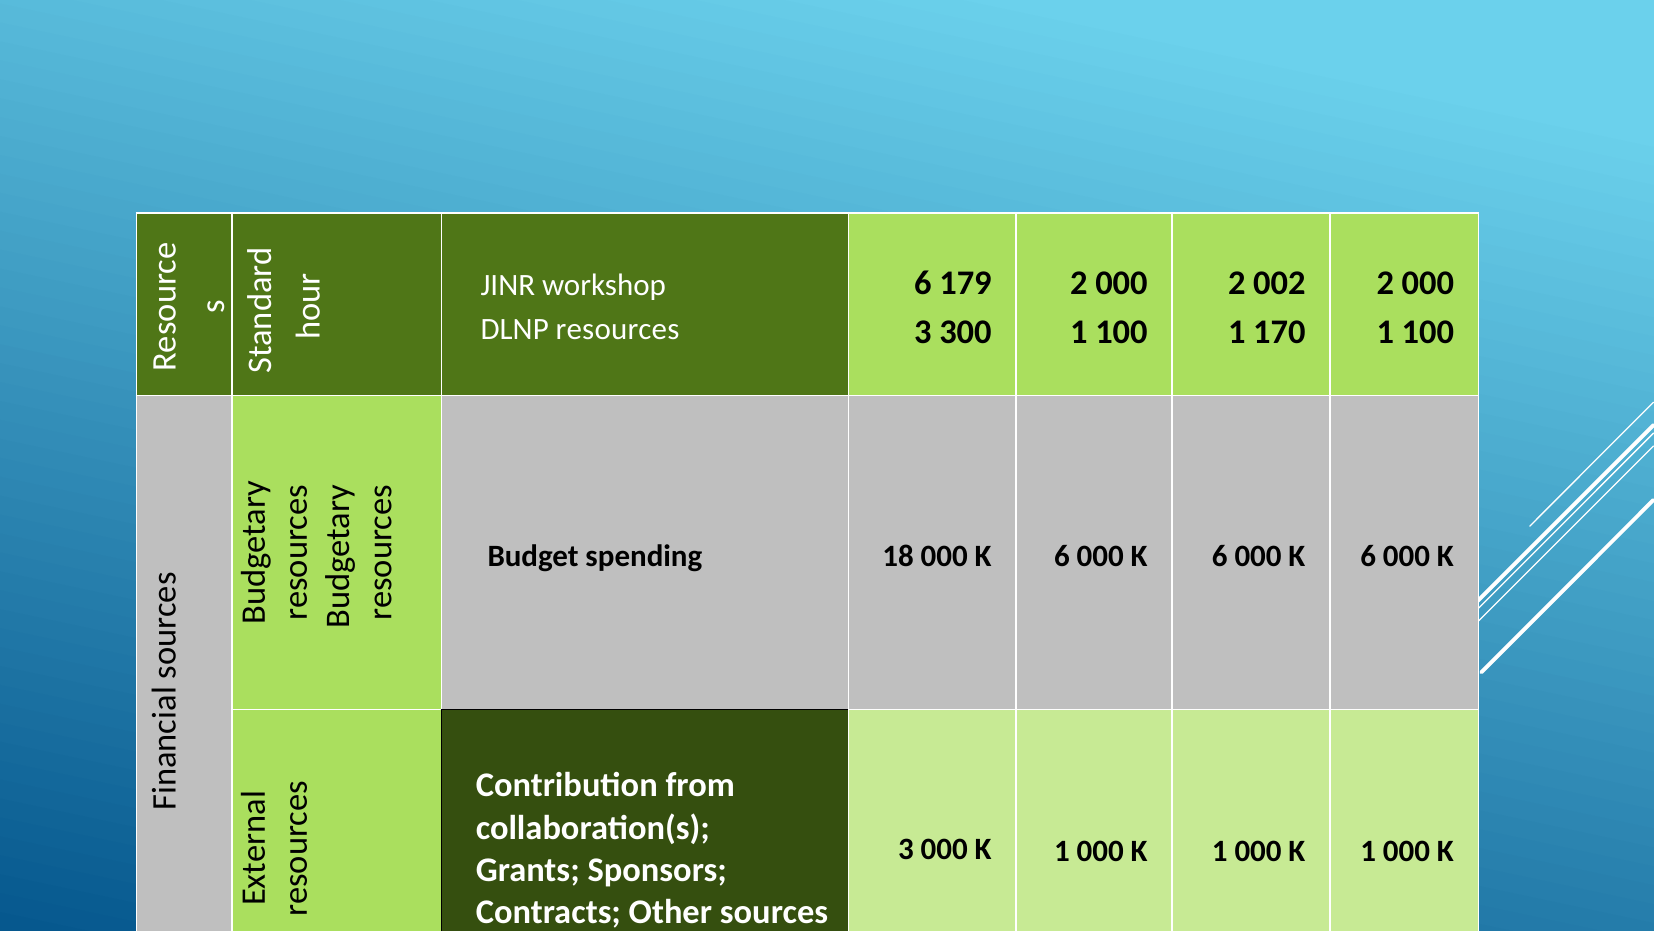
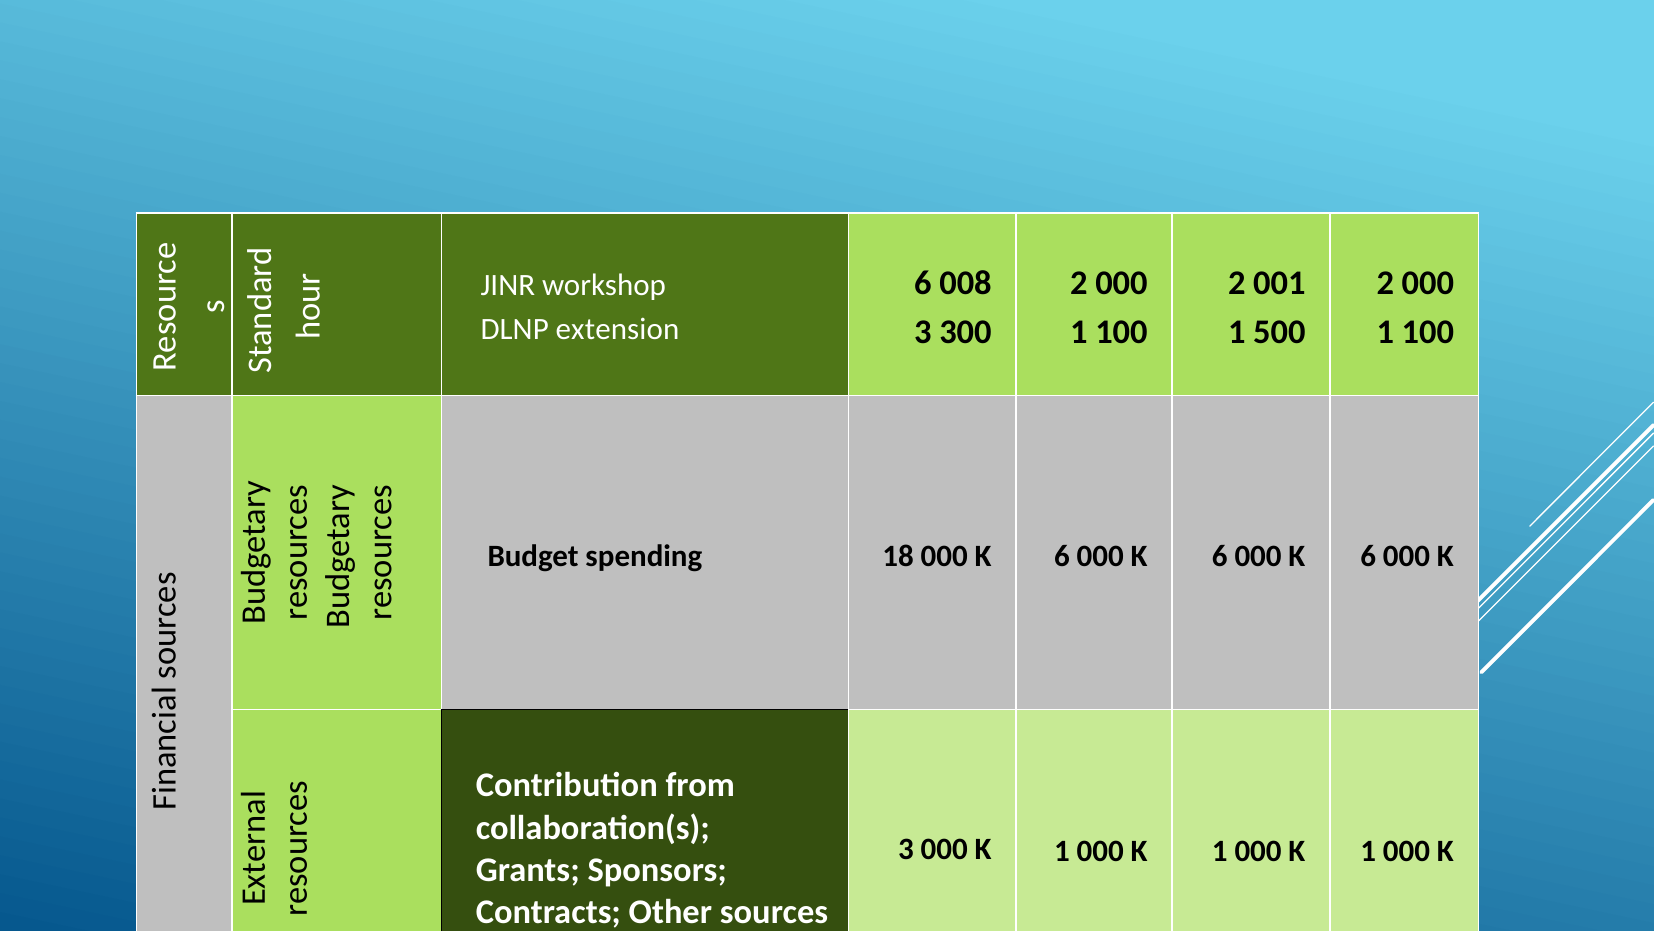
179: 179 -> 008
002: 002 -> 001
resources: resources -> extension
170: 170 -> 500
